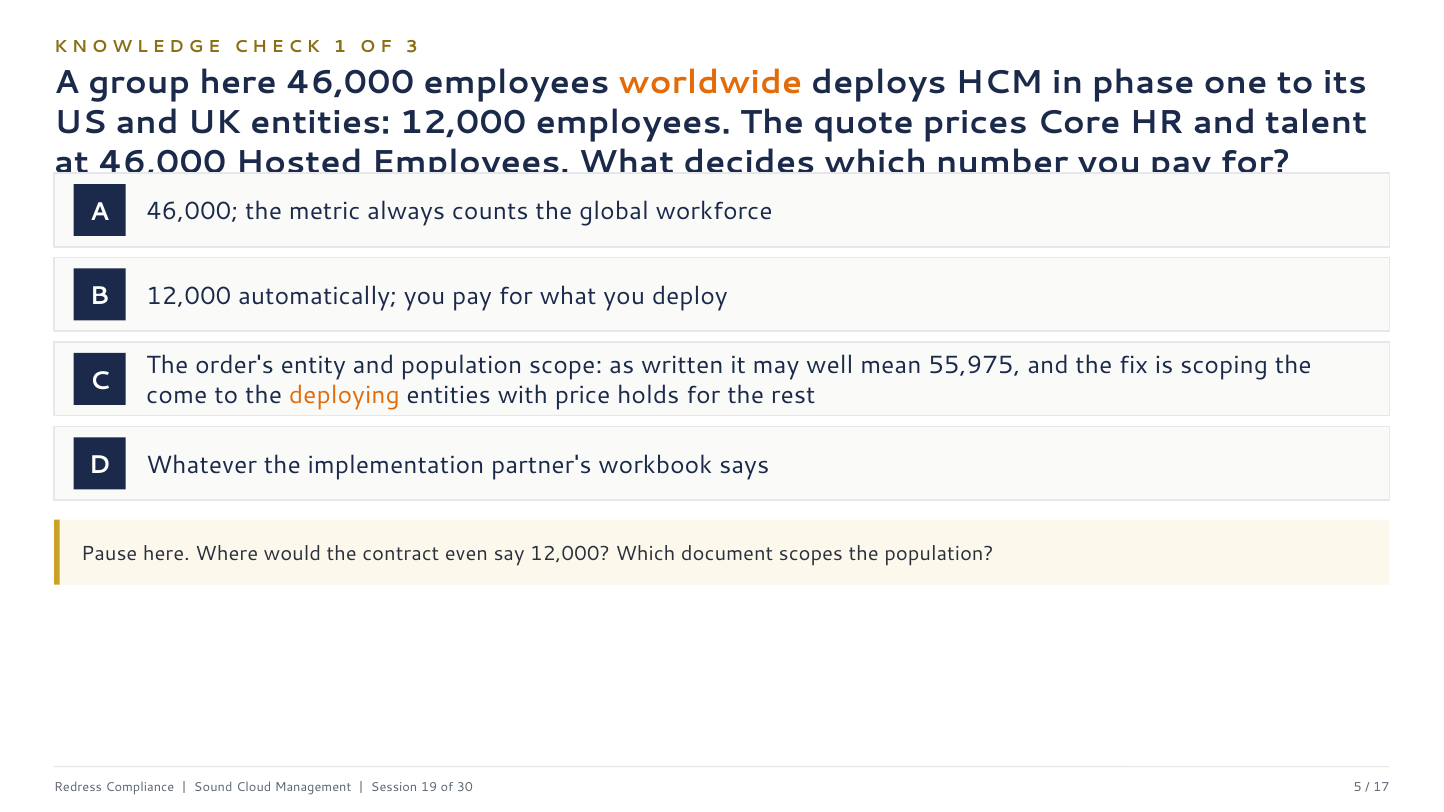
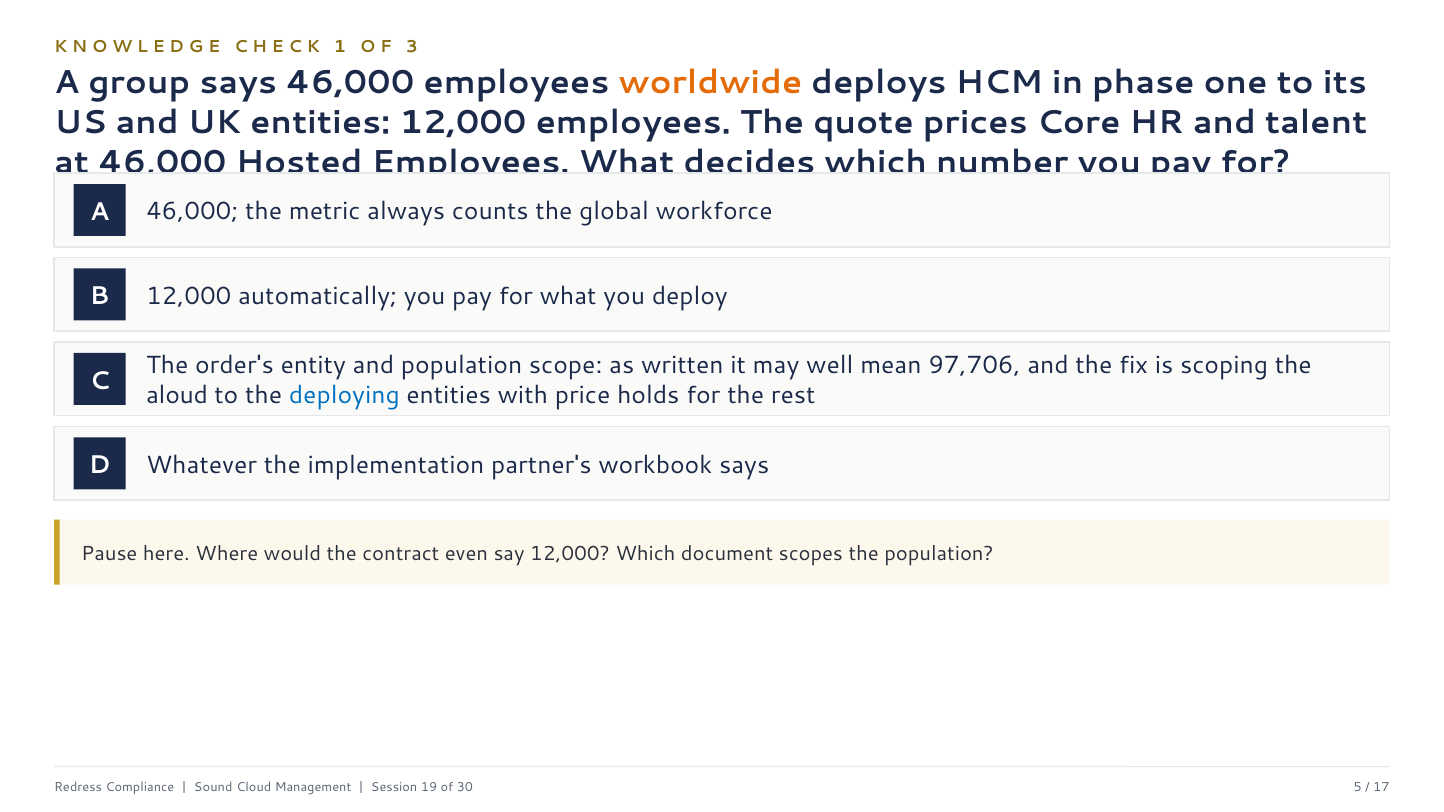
group here: here -> says
55,975: 55,975 -> 97,706
come: come -> aloud
deploying colour: orange -> blue
